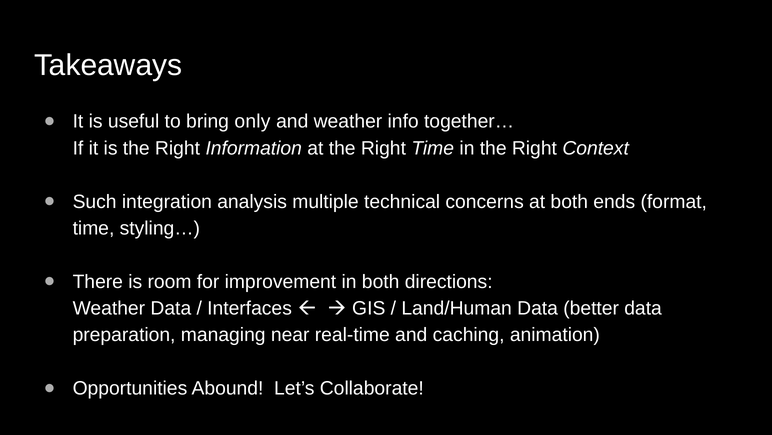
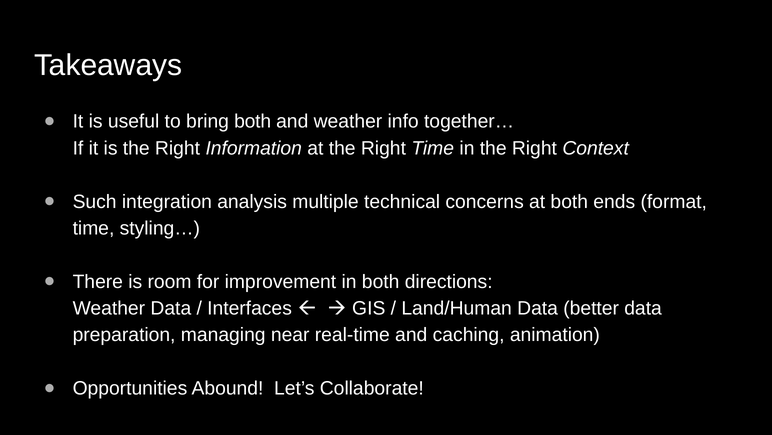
bring only: only -> both
